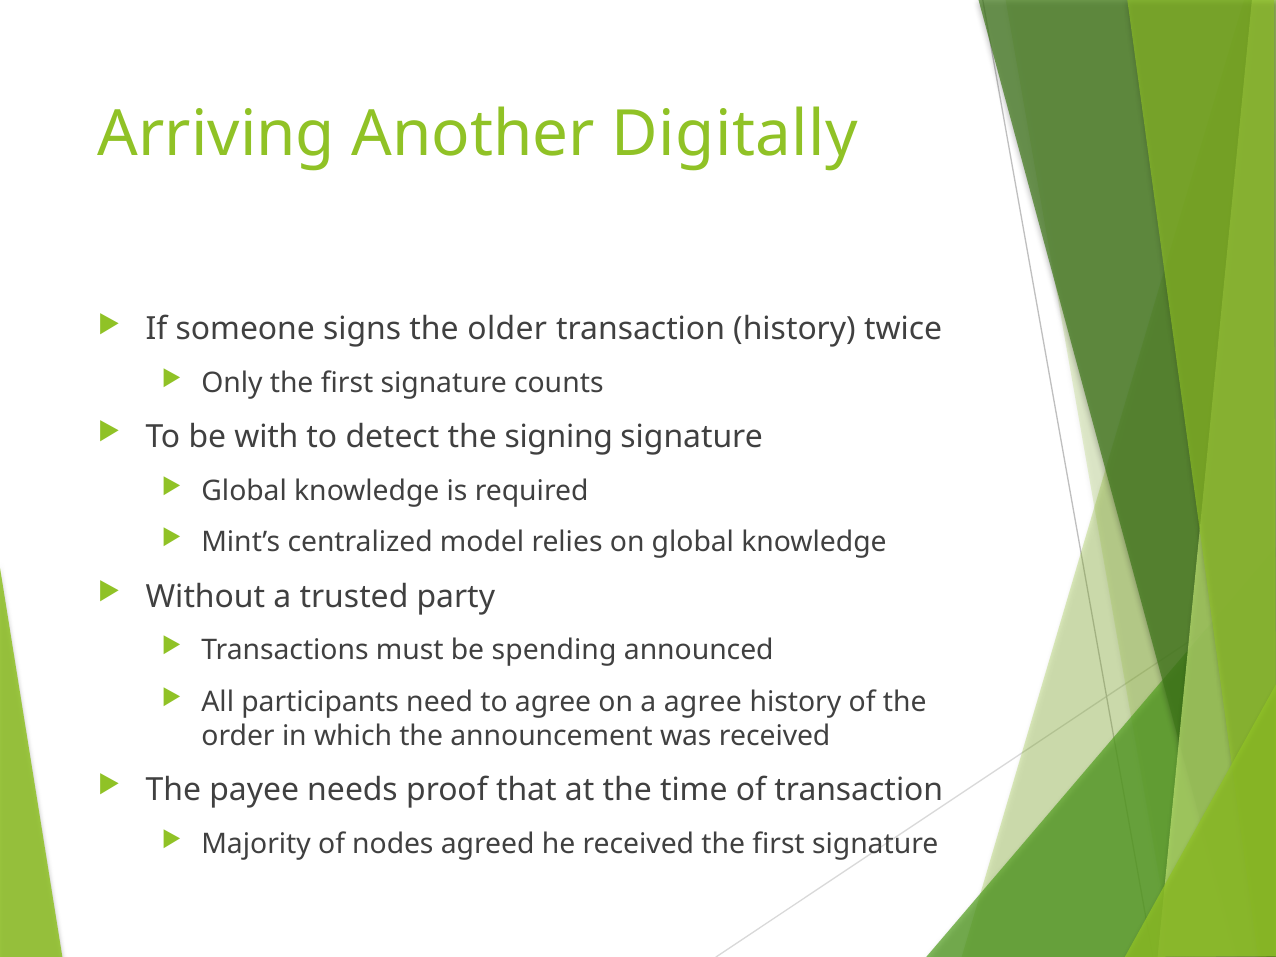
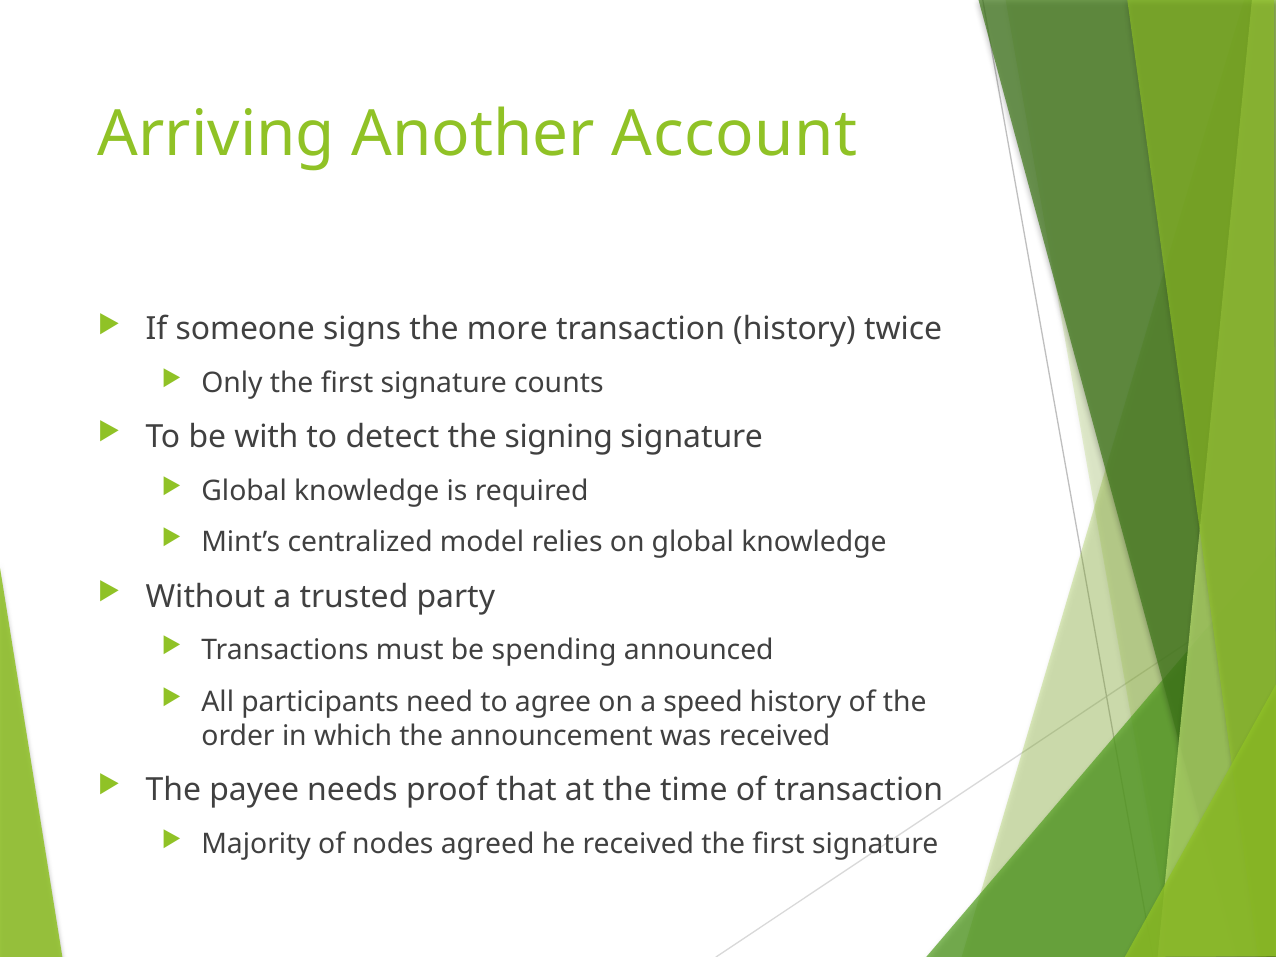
Digitally: Digitally -> Account
older: older -> more
a agree: agree -> speed
